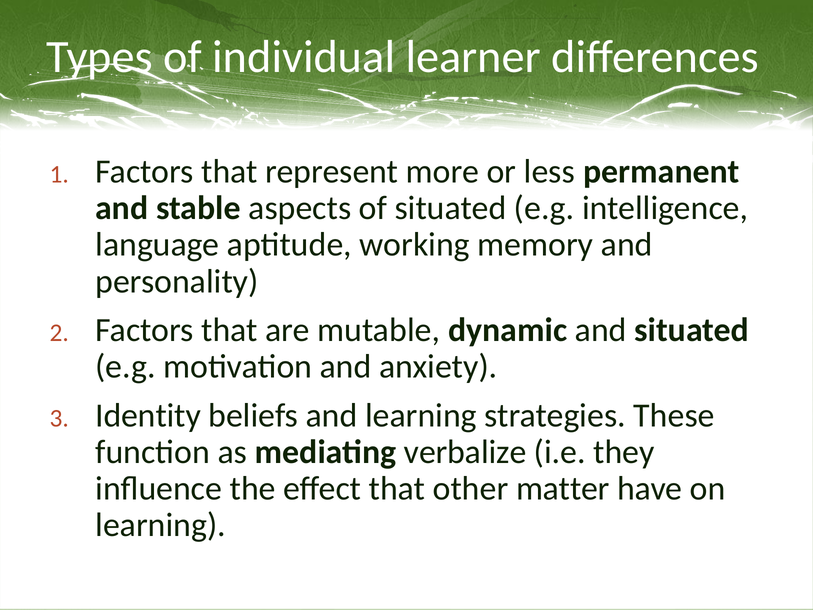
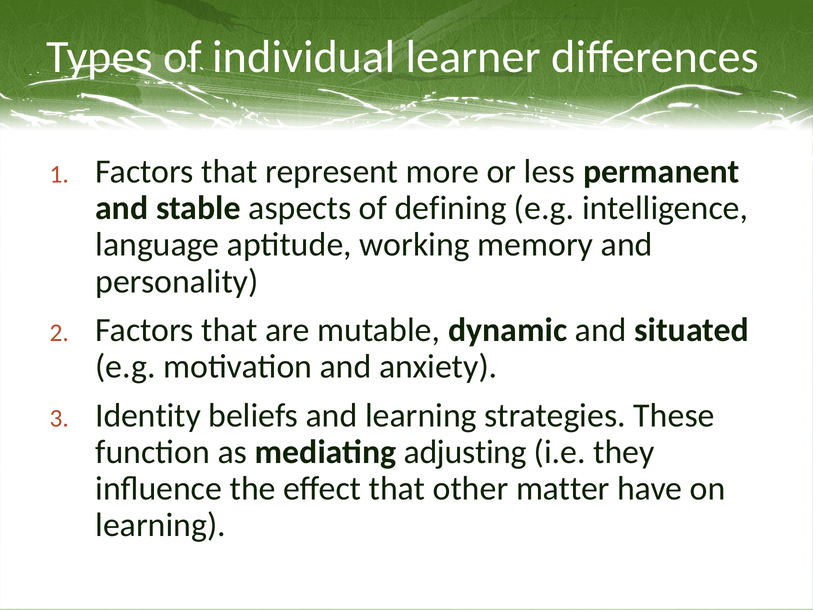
of situated: situated -> defining
verbalize: verbalize -> adjusting
